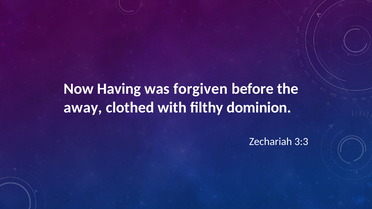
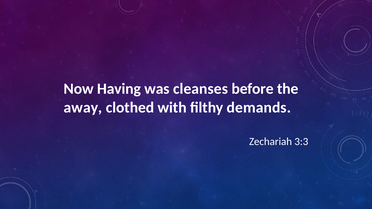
forgiven: forgiven -> cleanses
dominion: dominion -> demands
